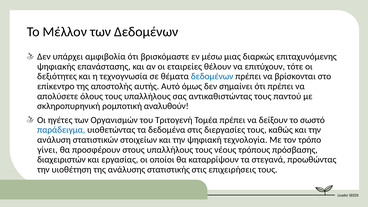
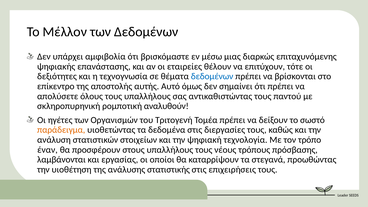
παράδειγμα colour: blue -> orange
γίνει: γίνει -> έναν
διαχειριστών: διαχειριστών -> λαμβάνονται
